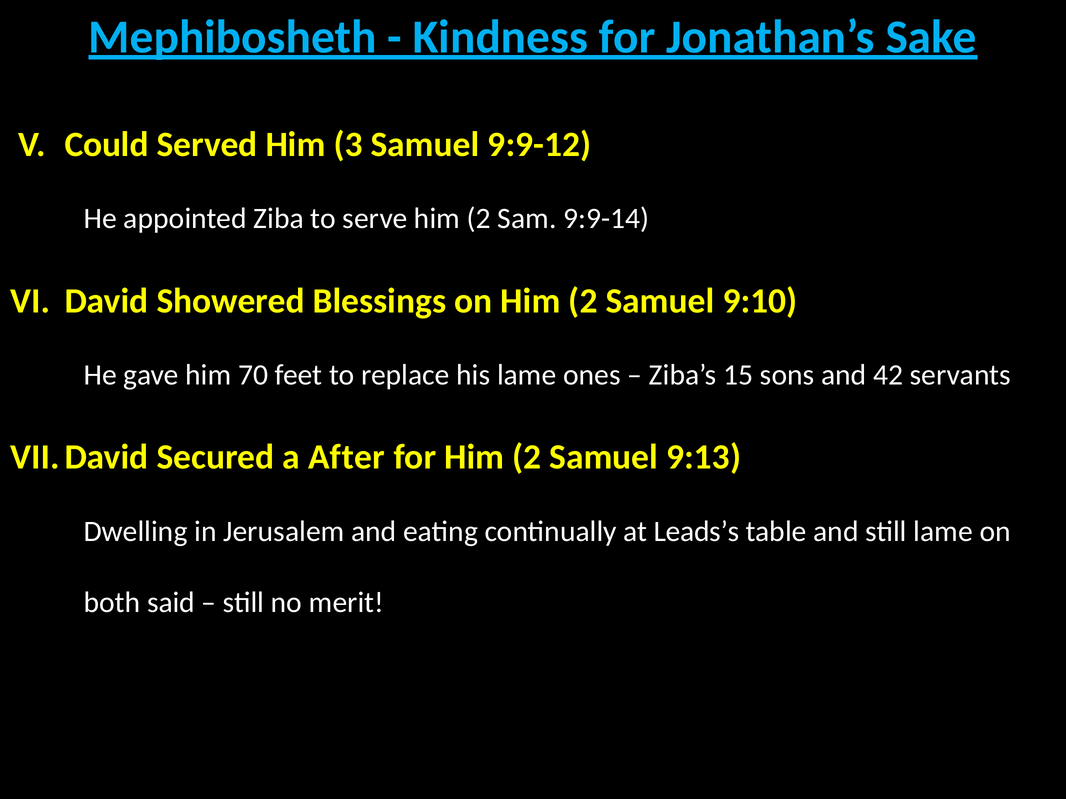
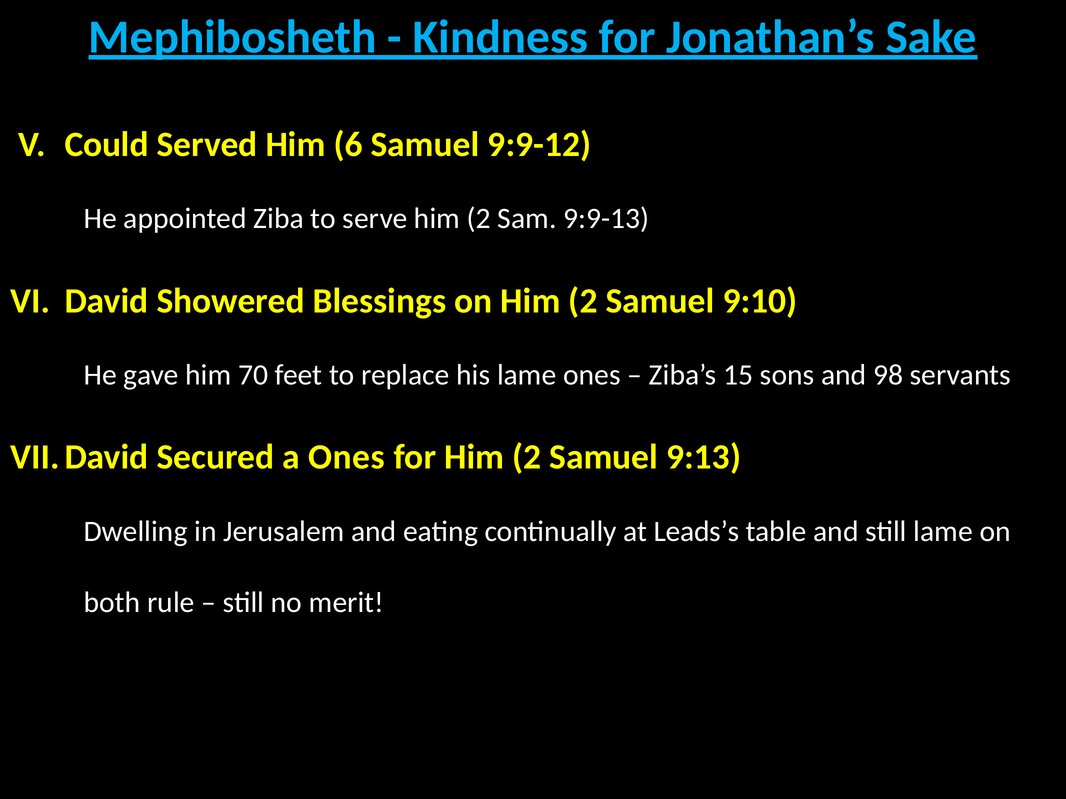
3: 3 -> 6
9:9-14: 9:9-14 -> 9:9-13
42: 42 -> 98
a After: After -> Ones
said: said -> rule
